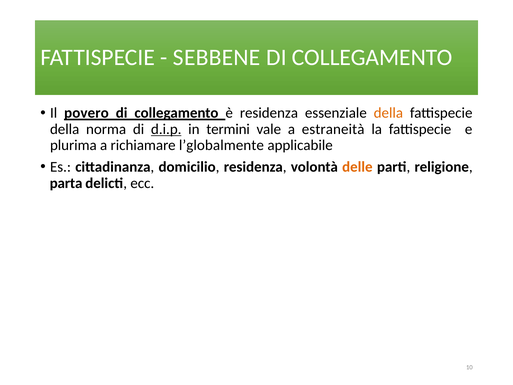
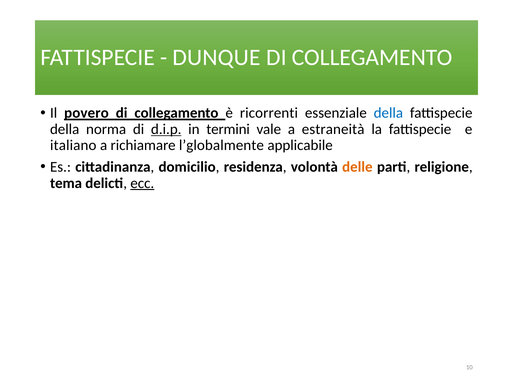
SEBBENE: SEBBENE -> DUNQUE
è residenza: residenza -> ricorrenti
della at (388, 113) colour: orange -> blue
plurima: plurima -> italiano
parta: parta -> tema
ecc underline: none -> present
